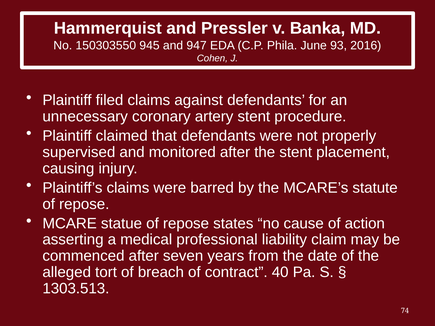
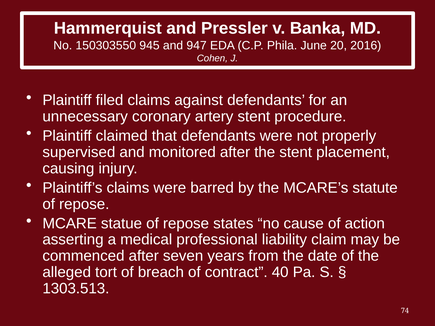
93: 93 -> 20
